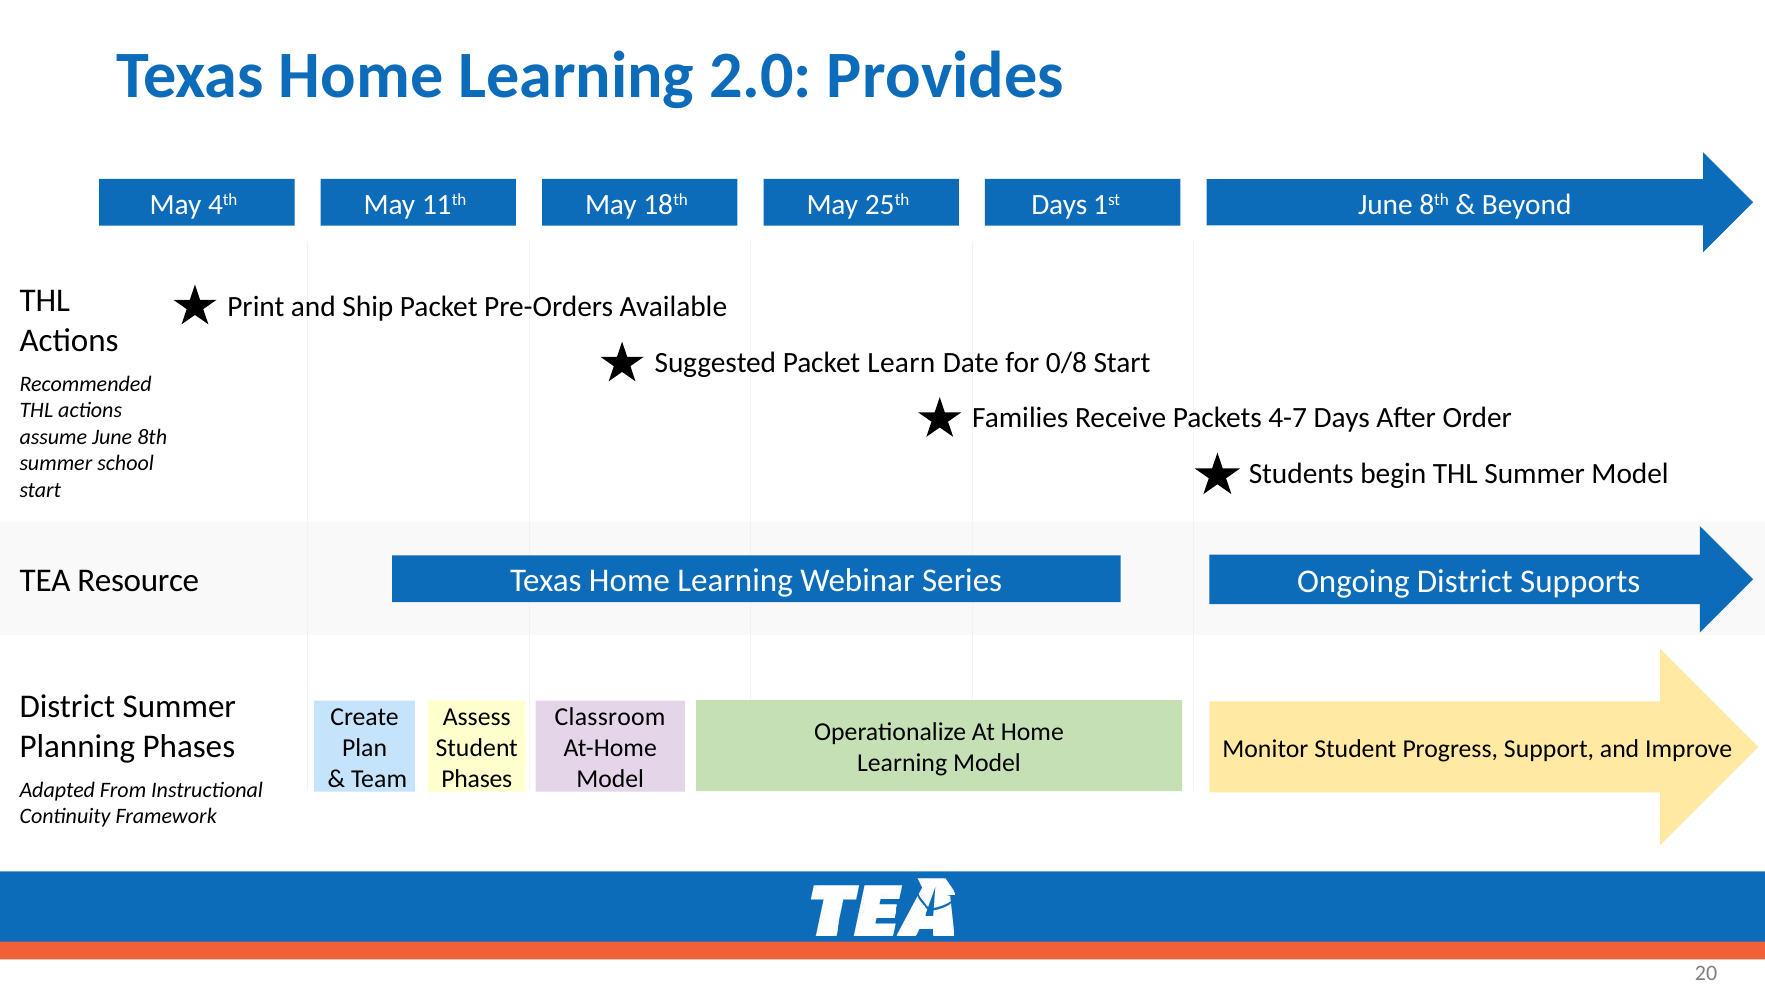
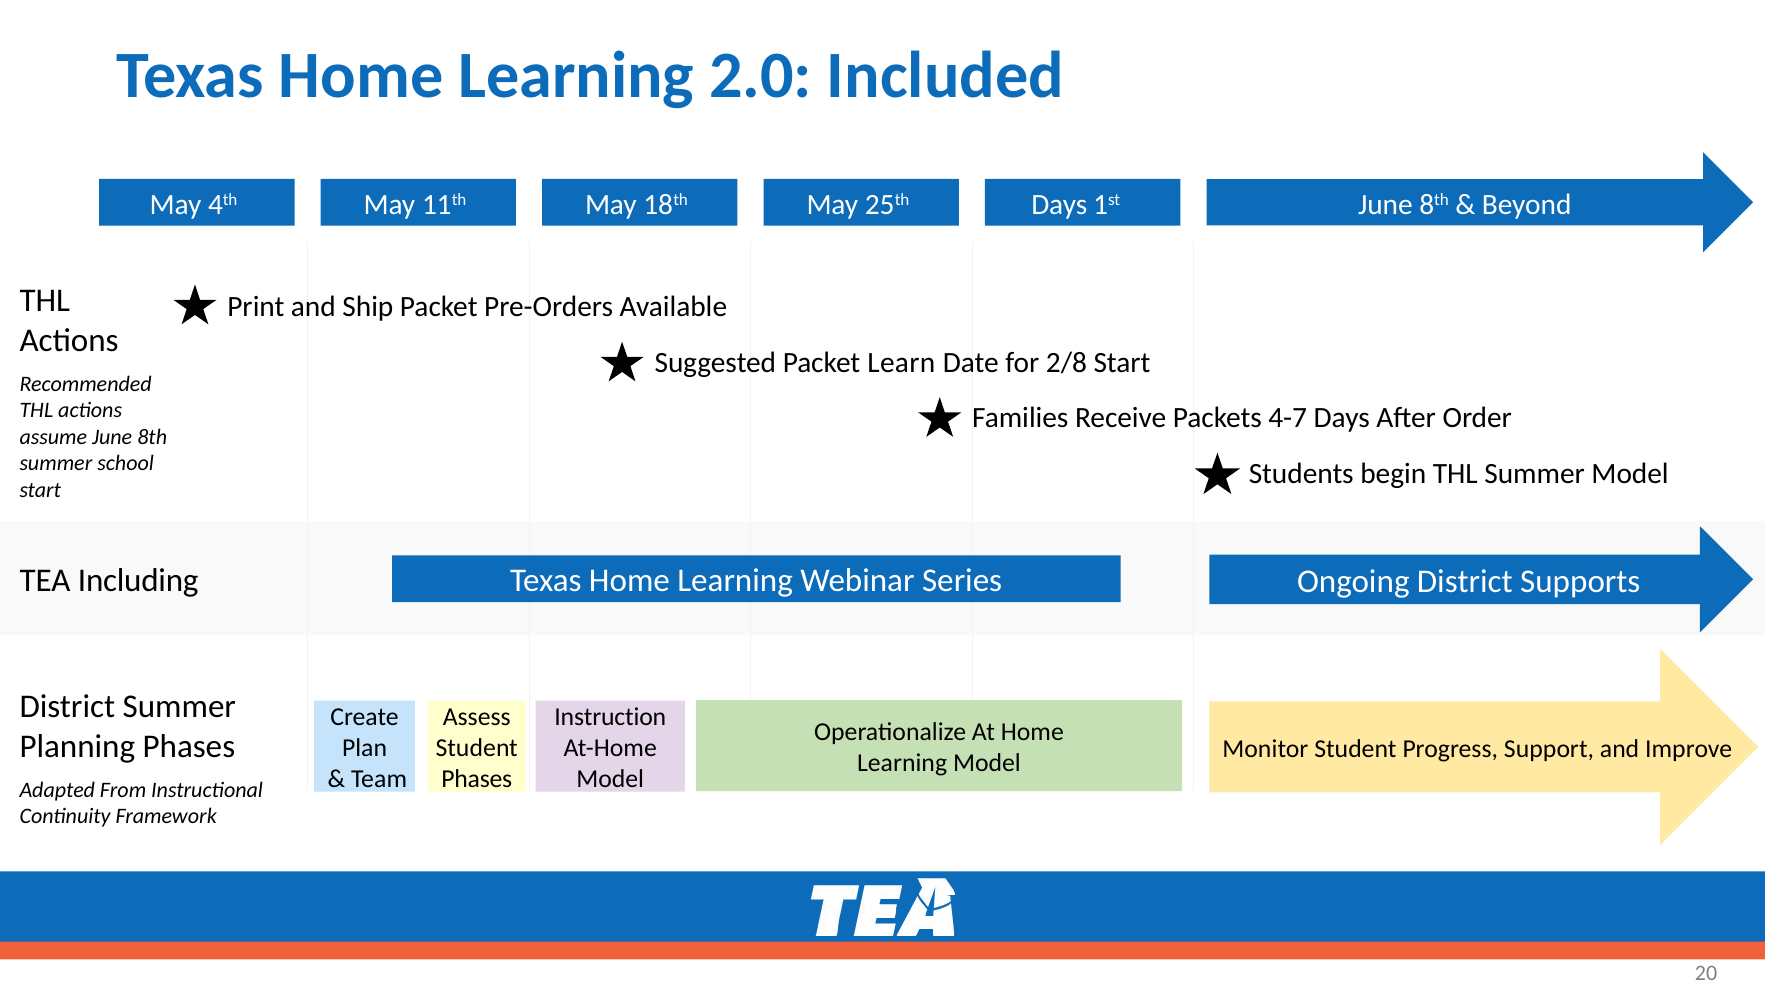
Provides: Provides -> Included
0/8: 0/8 -> 2/8
Resource: Resource -> Including
Classroom: Classroom -> Instruction
